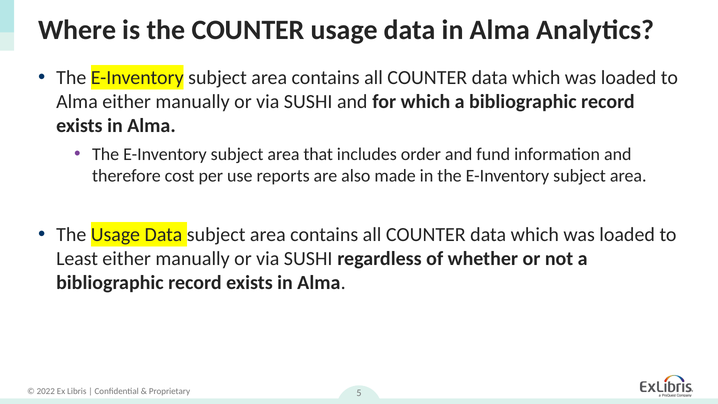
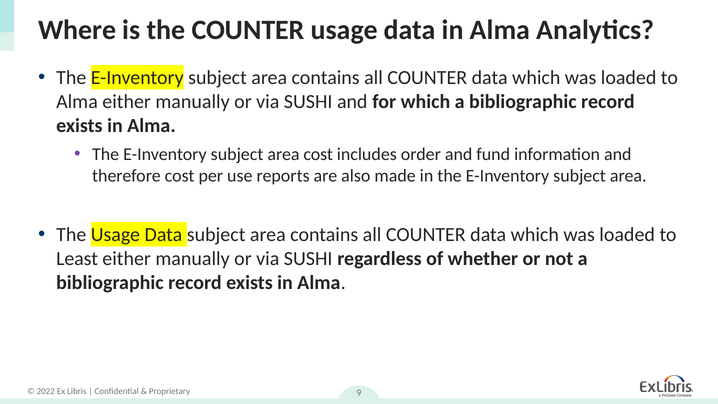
area that: that -> cost
5: 5 -> 9
